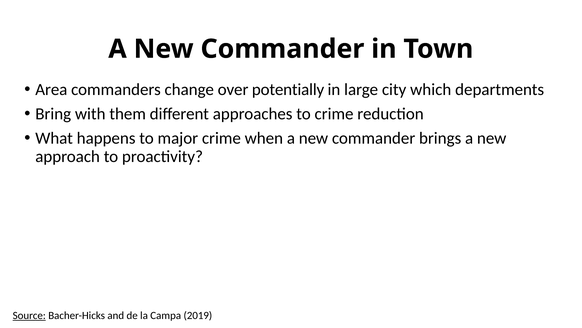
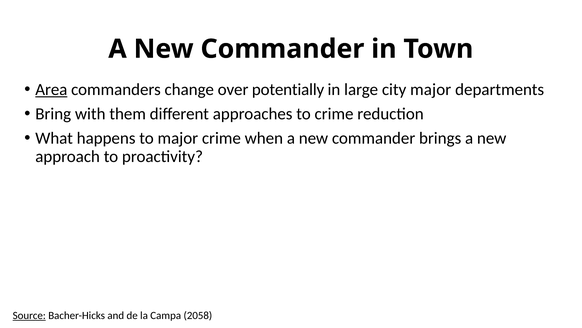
Area underline: none -> present
city which: which -> major
2019: 2019 -> 2058
